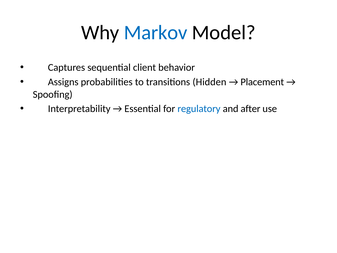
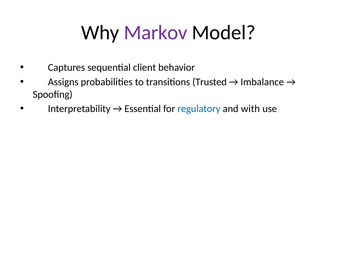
Markov colour: blue -> purple
Hidden: Hidden -> Trusted
Placement: Placement -> Imbalance
after: after -> with
